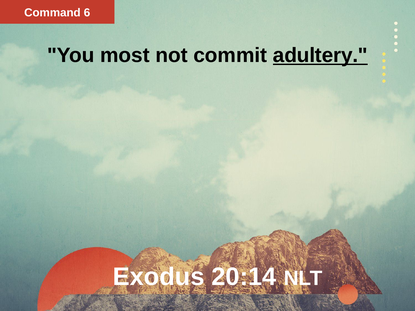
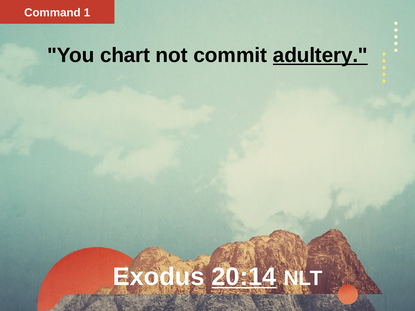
6: 6 -> 1
most: most -> chart
20:14 underline: none -> present
